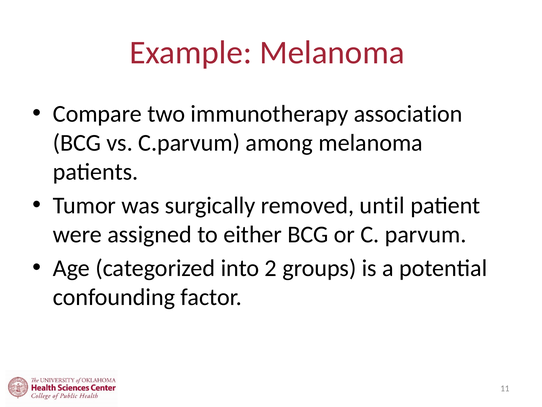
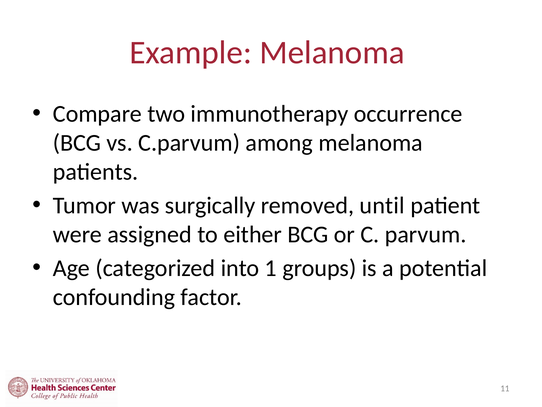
association: association -> occurrence
2: 2 -> 1
